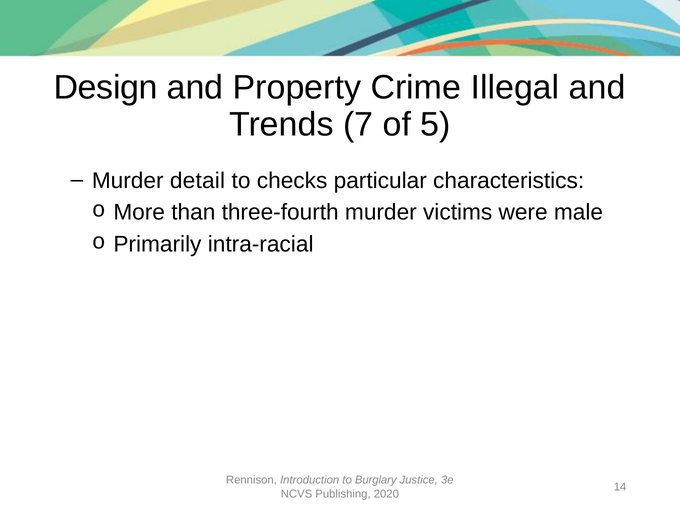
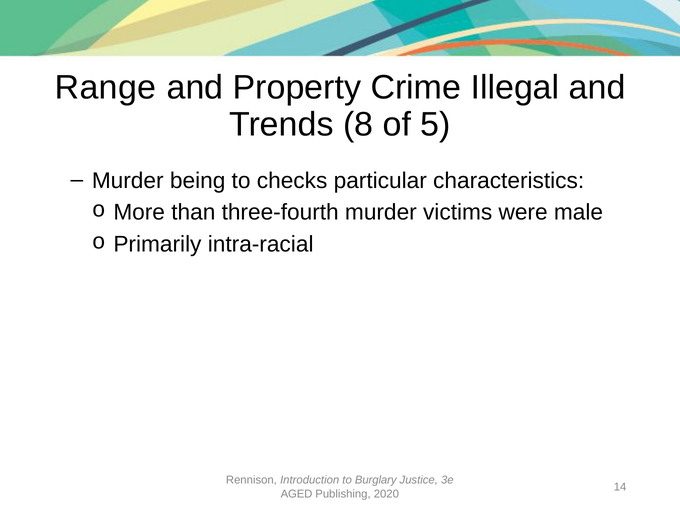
Design: Design -> Range
7: 7 -> 8
detail: detail -> being
NCVS: NCVS -> AGED
